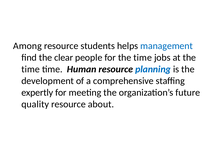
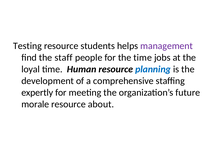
Among: Among -> Testing
management colour: blue -> purple
clear: clear -> staff
time at (31, 69): time -> loyal
quality: quality -> morale
